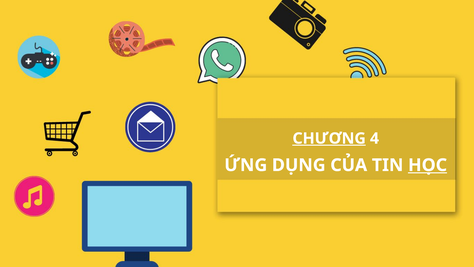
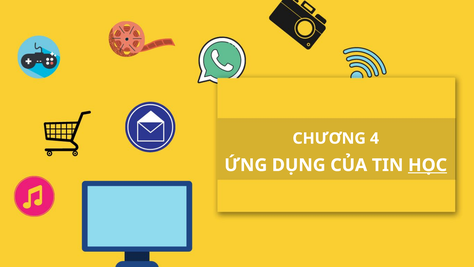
CHƯƠNG underline: present -> none
